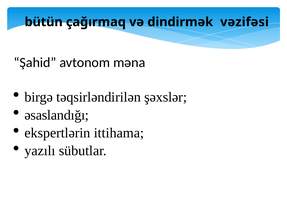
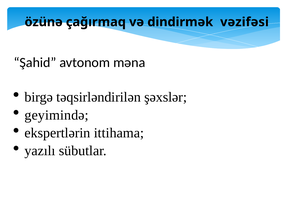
bütün: bütün -> özünə
əsaslandığı: əsaslandığı -> geyimində
